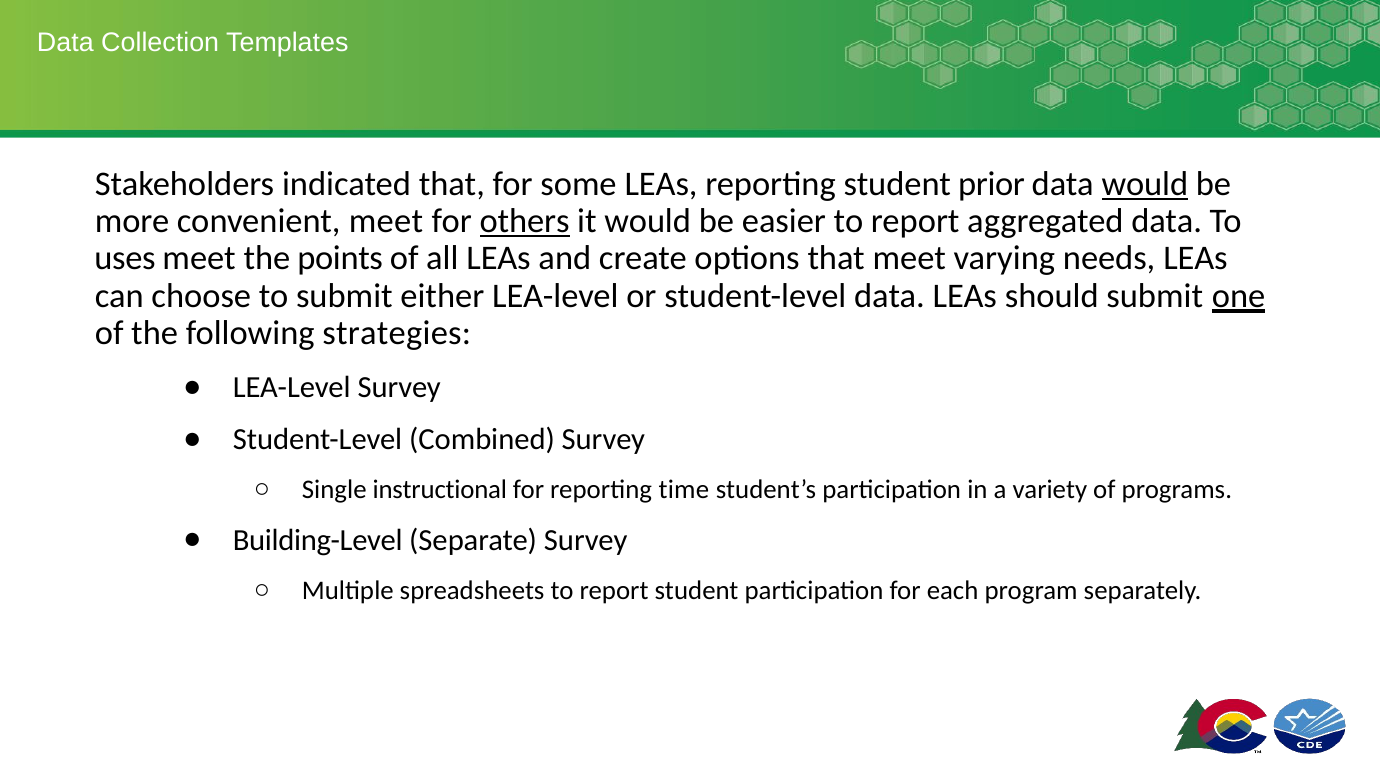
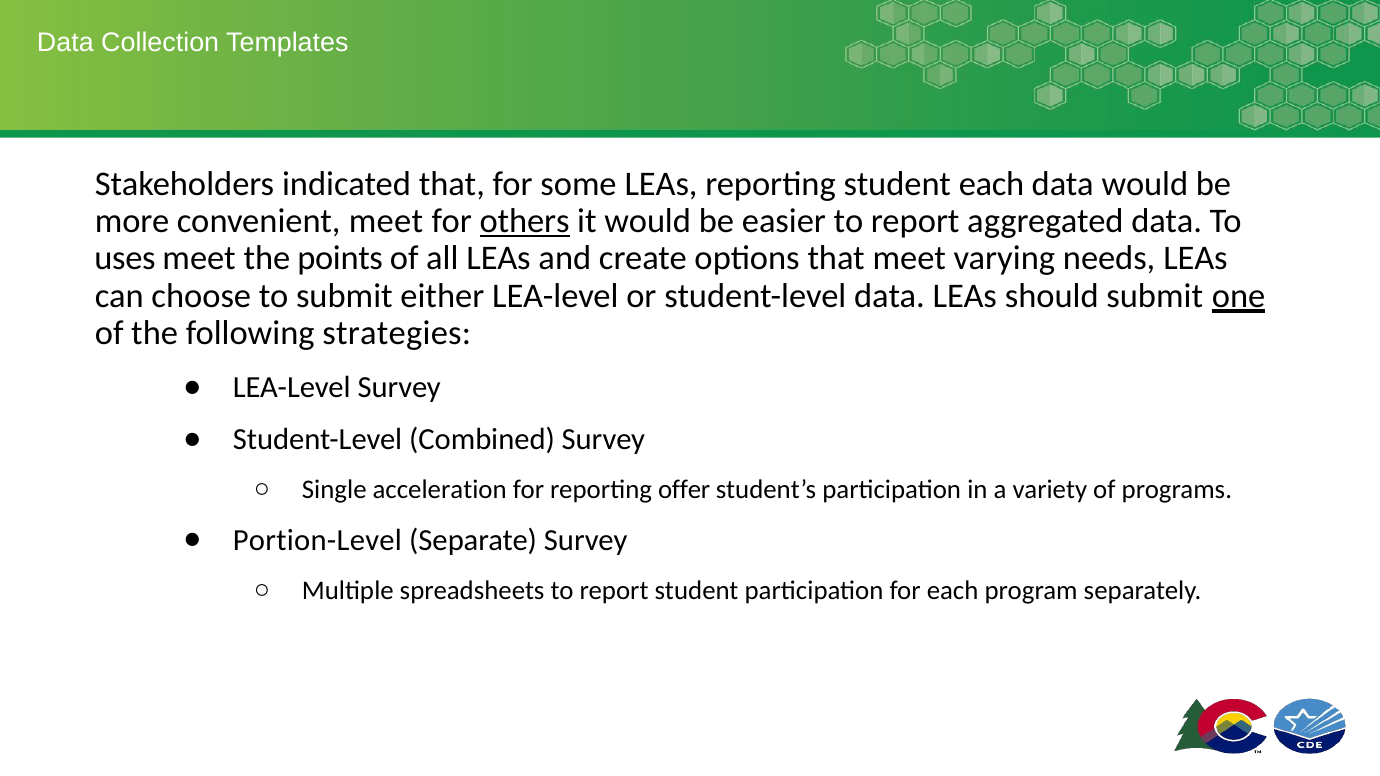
student prior: prior -> each
would at (1145, 184) underline: present -> none
instructional: instructional -> acceleration
time: time -> offer
Building-Level: Building-Level -> Portion-Level
